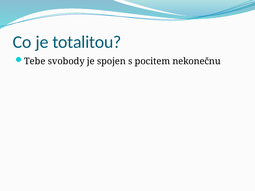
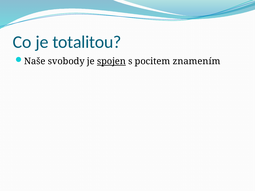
Tebe: Tebe -> Naše
spojen underline: none -> present
nekonečnu: nekonečnu -> znamením
